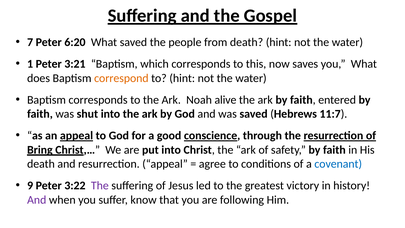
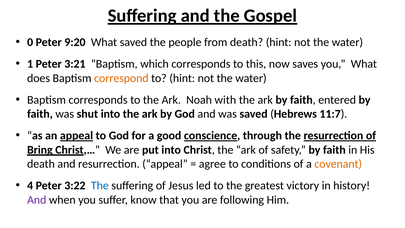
7: 7 -> 0
6:20: 6:20 -> 9:20
alive: alive -> with
covenant colour: blue -> orange
9: 9 -> 4
The at (100, 186) colour: purple -> blue
